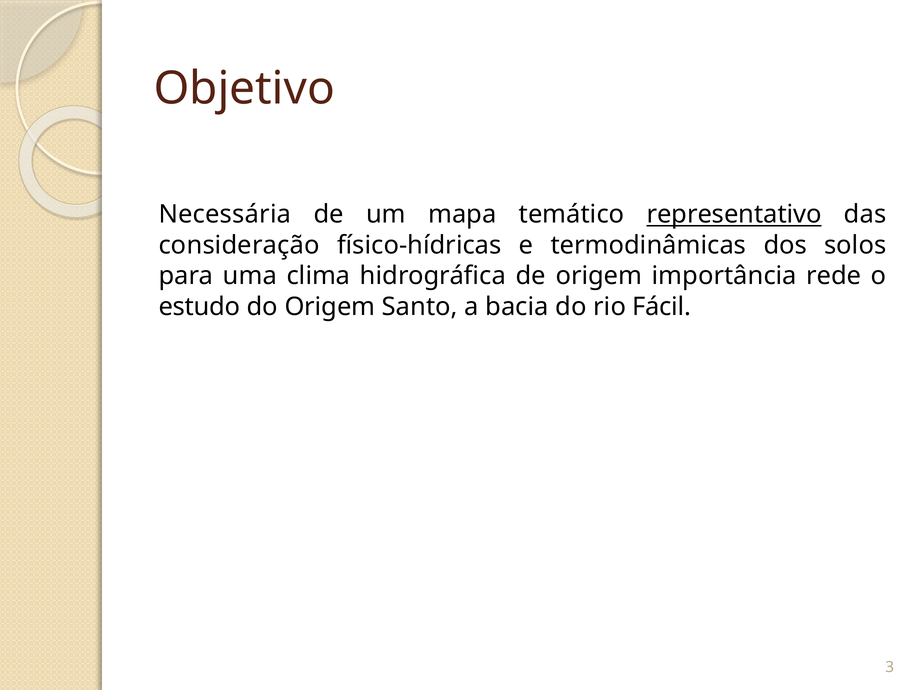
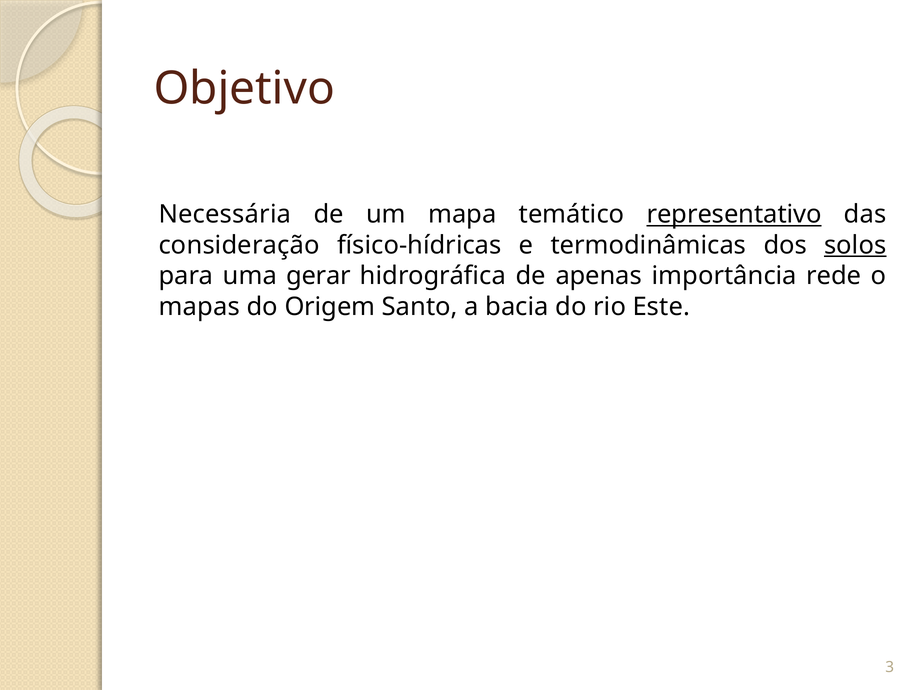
solos underline: none -> present
clima: clima -> gerar
de origem: origem -> apenas
estudo: estudo -> mapas
Fácil: Fácil -> Este
